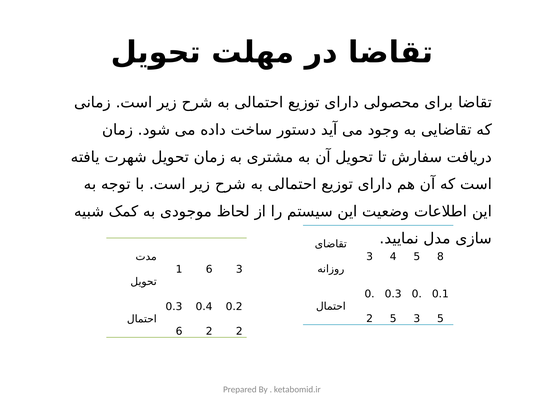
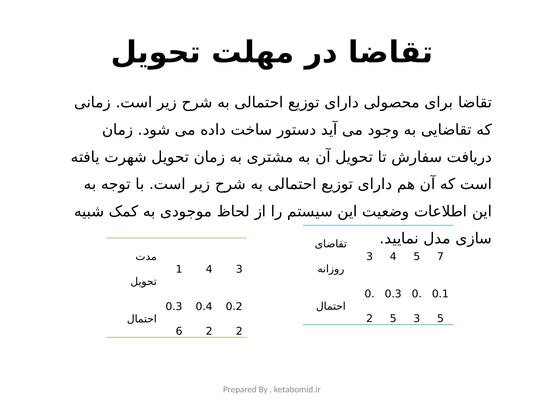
8: 8 -> 7
1 6: 6 -> 4
